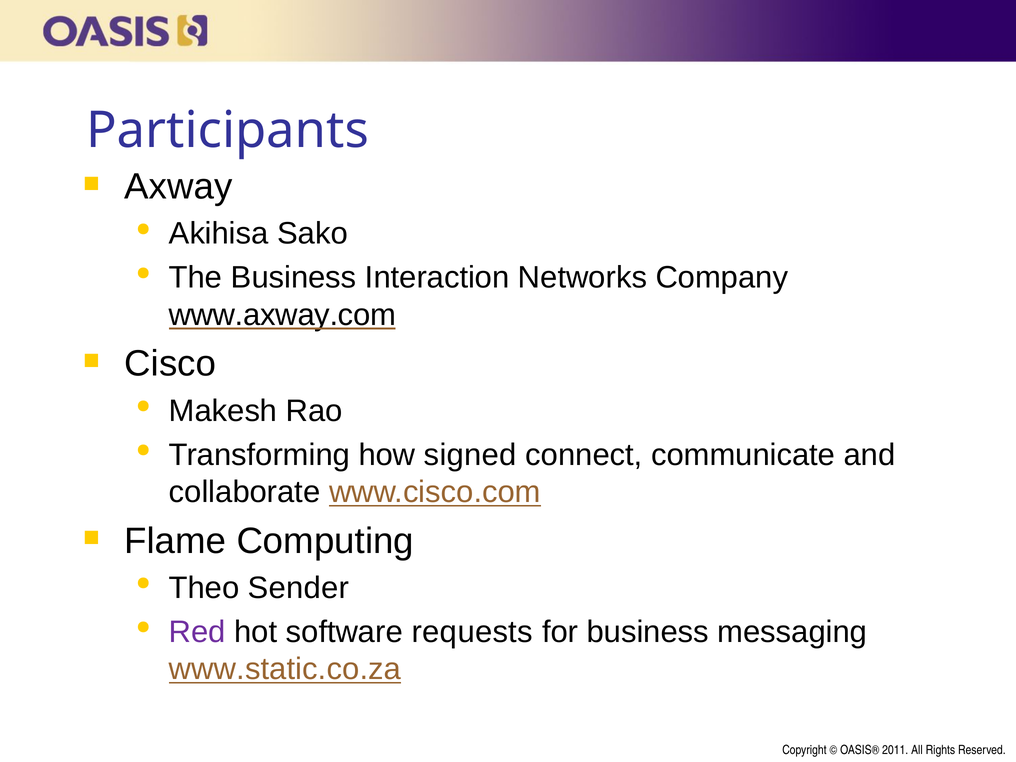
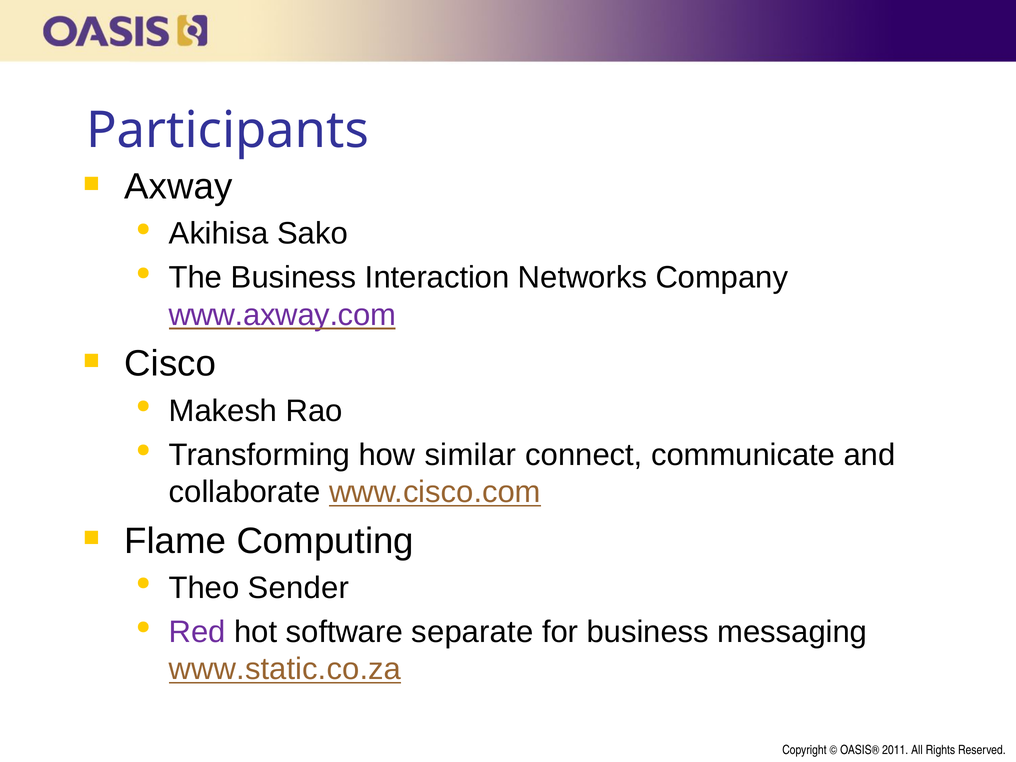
www.axway.com colour: black -> purple
signed: signed -> similar
requests: requests -> separate
